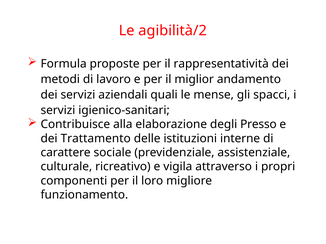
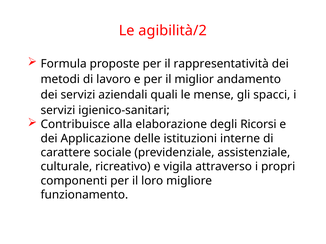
Presso: Presso -> Ricorsi
Trattamento: Trattamento -> Applicazione
